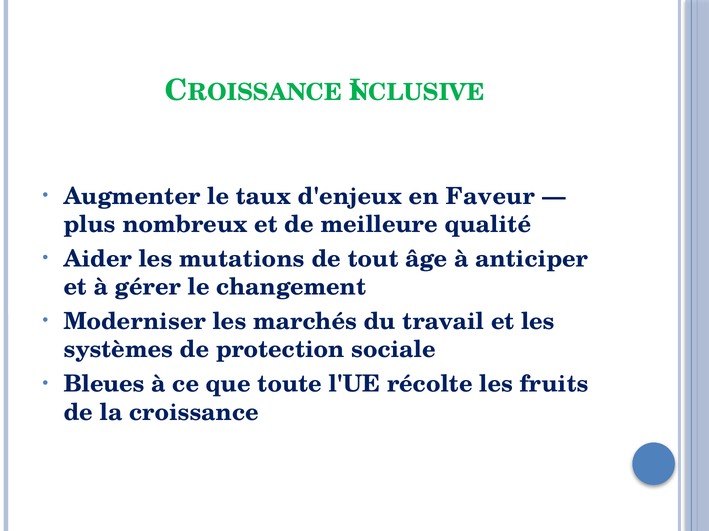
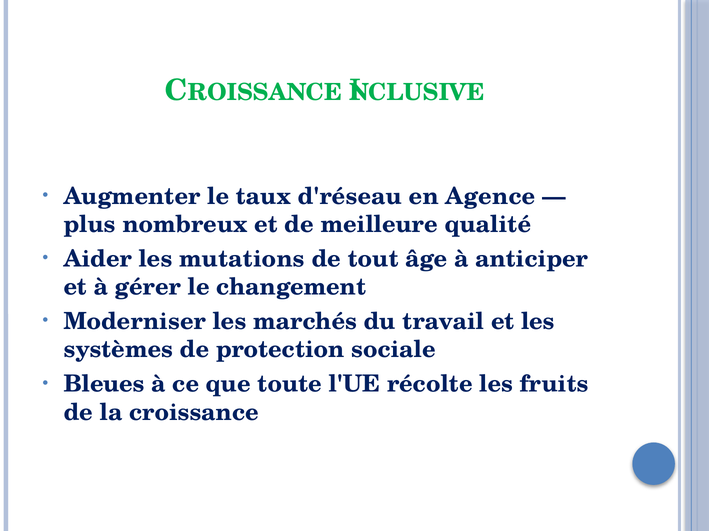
d'enjeux: d'enjeux -> d'réseau
Faveur: Faveur -> Agence
